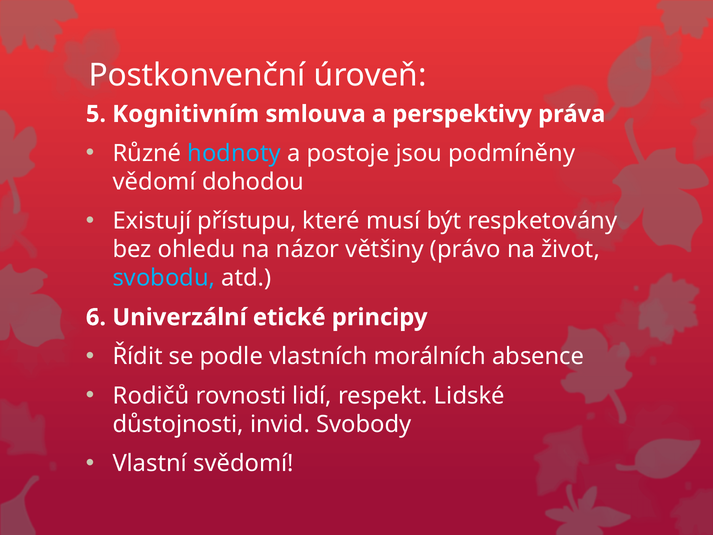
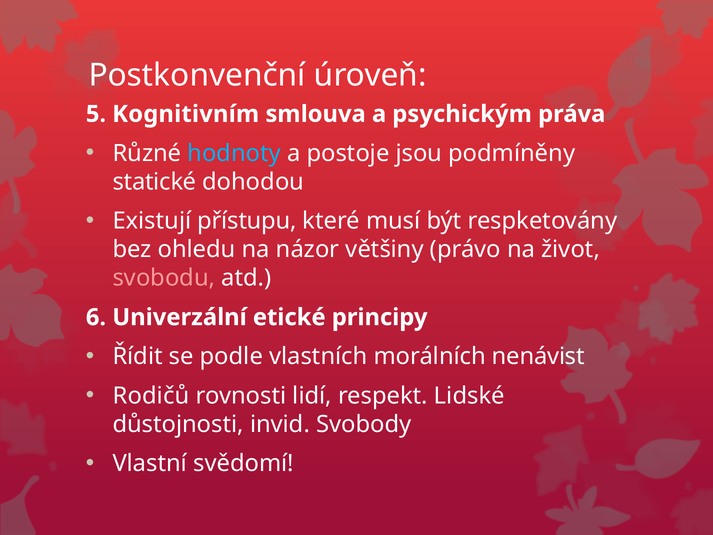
perspektivy: perspektivy -> psychickým
vědomí: vědomí -> statické
svobodu colour: light blue -> pink
absence: absence -> nenávist
